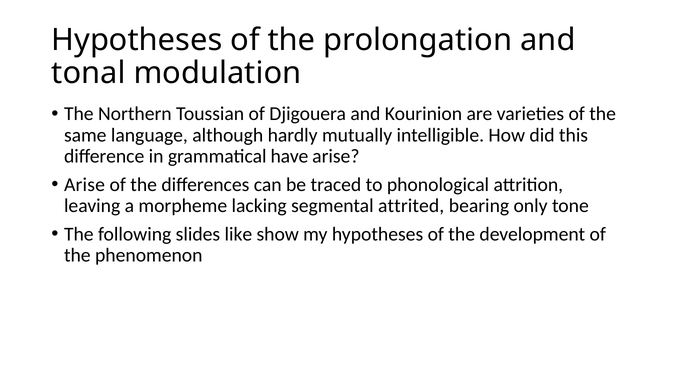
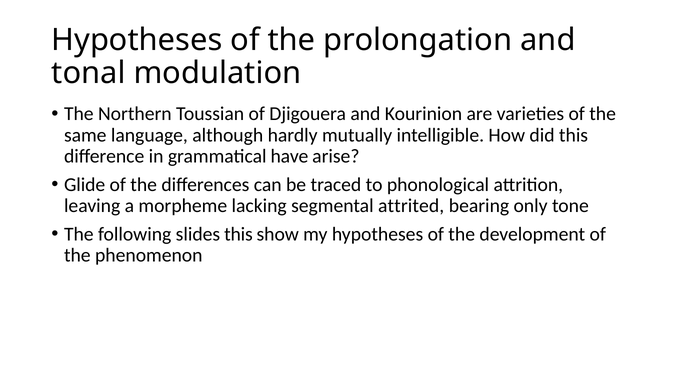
Arise at (84, 185): Arise -> Glide
slides like: like -> this
